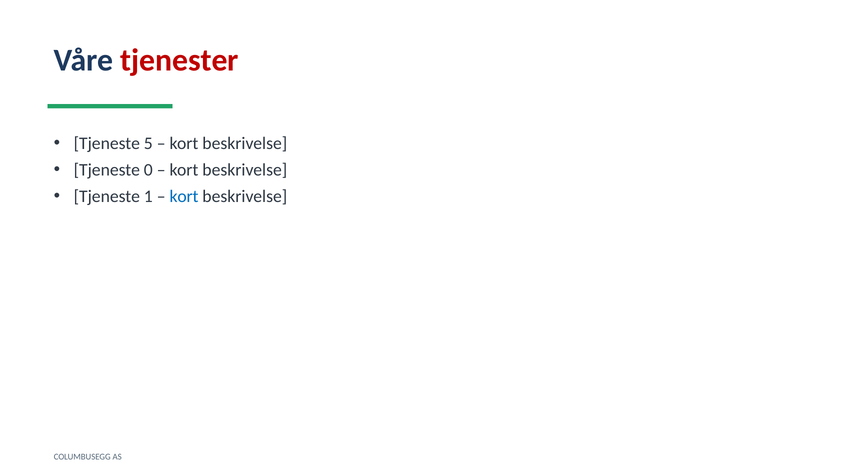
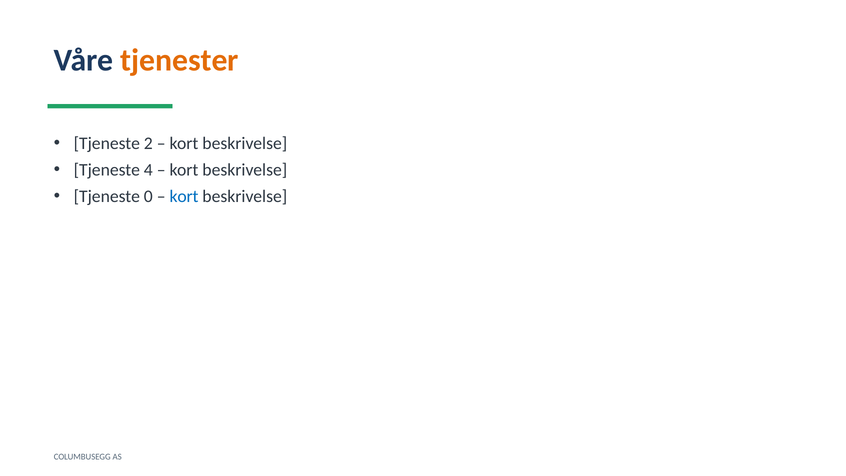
tjenester colour: red -> orange
5: 5 -> 2
0: 0 -> 4
1: 1 -> 0
